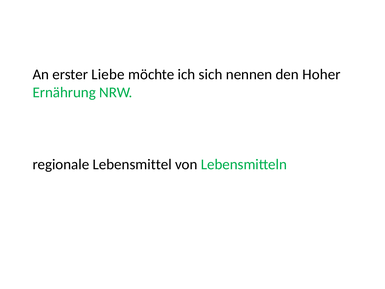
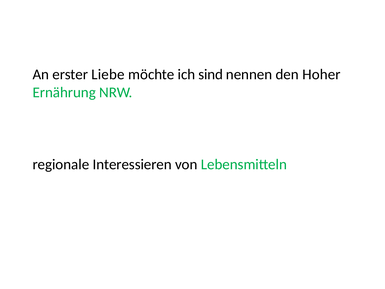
sich: sich -> sind
Lebensmittel: Lebensmittel -> Interessieren
